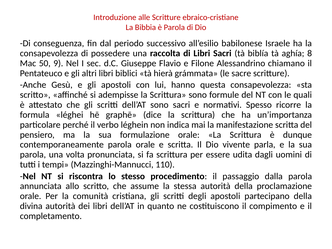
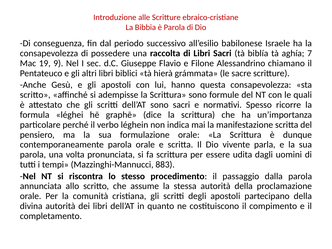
8: 8 -> 7
50: 50 -> 19
110: 110 -> 883
